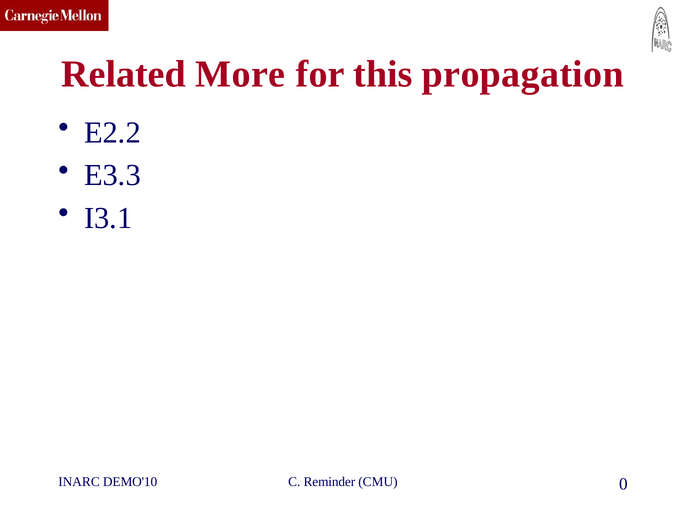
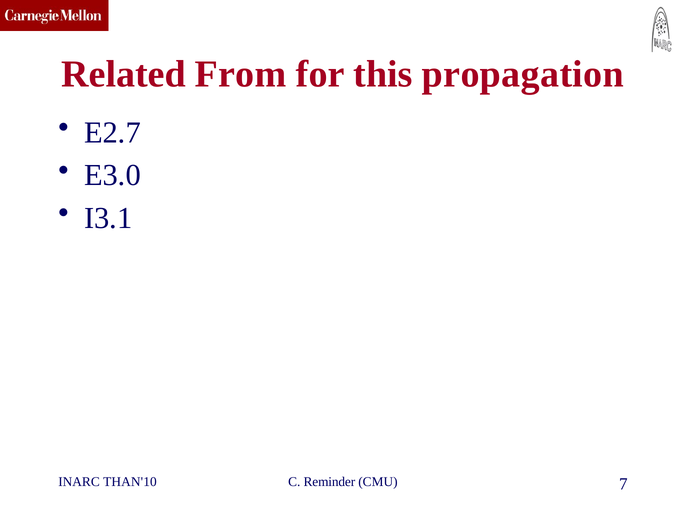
More: More -> From
E2.2: E2.2 -> E2.7
E3.3: E3.3 -> E3.0
DEMO'10: DEMO'10 -> THAN'10
0: 0 -> 7
